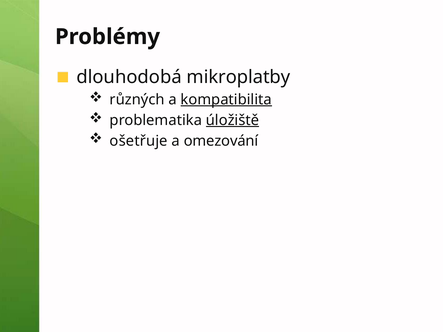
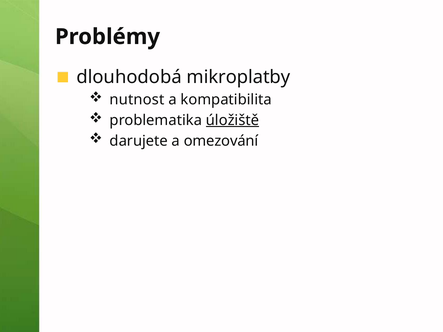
různých: různých -> nutnost
kompatibilita underline: present -> none
ošetřuje: ošetřuje -> darujete
